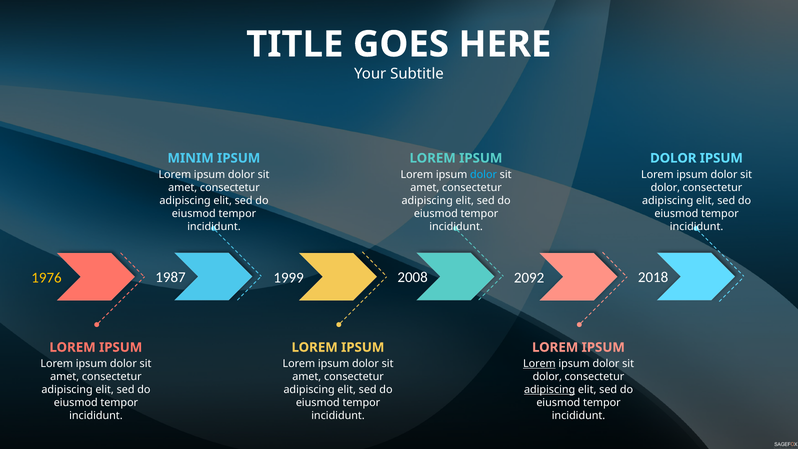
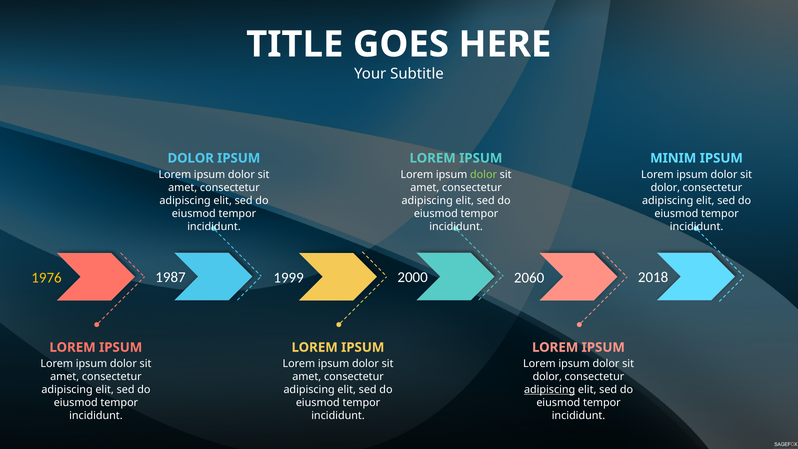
MINIM at (191, 158): MINIM -> DOLOR
DOLOR at (673, 158): DOLOR -> MINIM
dolor at (484, 174) colour: light blue -> light green
2008: 2008 -> 2000
2092: 2092 -> 2060
Lorem at (539, 364) underline: present -> none
